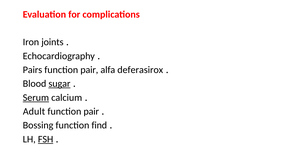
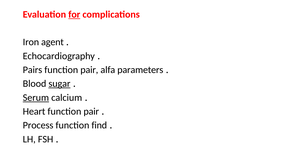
for underline: none -> present
joints: joints -> agent
deferasirox: deferasirox -> parameters
Adult: Adult -> Heart
Bossing: Bossing -> Process
FSH underline: present -> none
